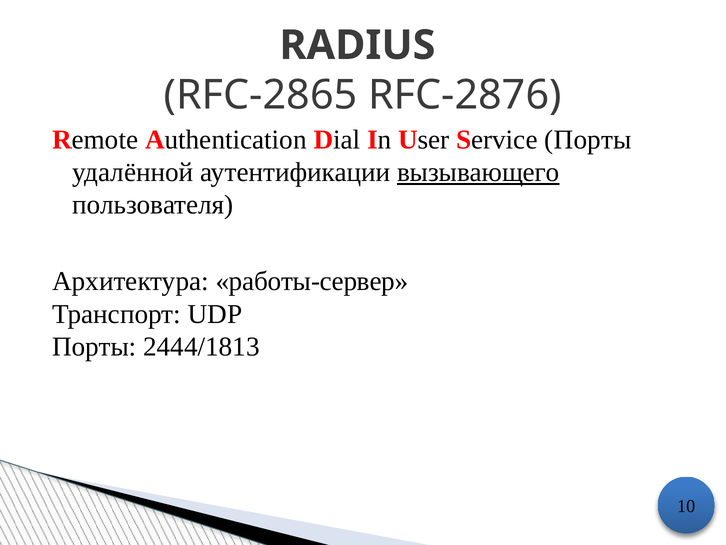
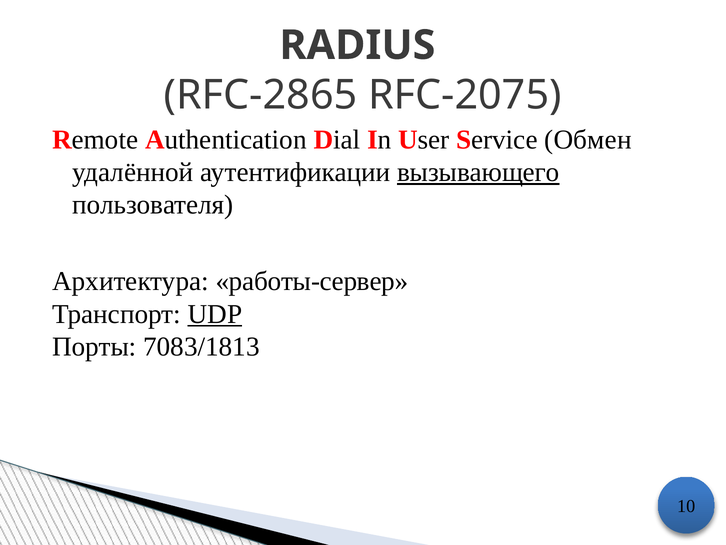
RFC-2876: RFC-2876 -> RFC-2075
Service Порты: Порты -> Обмен
UDP underline: none -> present
2444/1813: 2444/1813 -> 7083/1813
